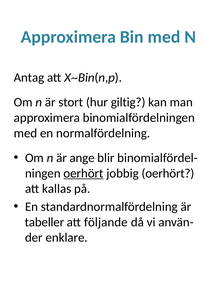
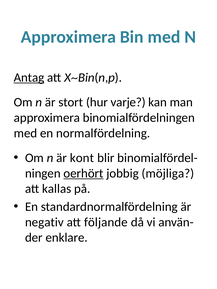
Antag underline: none -> present
giltig: giltig -> varje
ange: ange -> kont
jobbig oerhört: oerhört -> möjliga
tabeller: tabeller -> negativ
